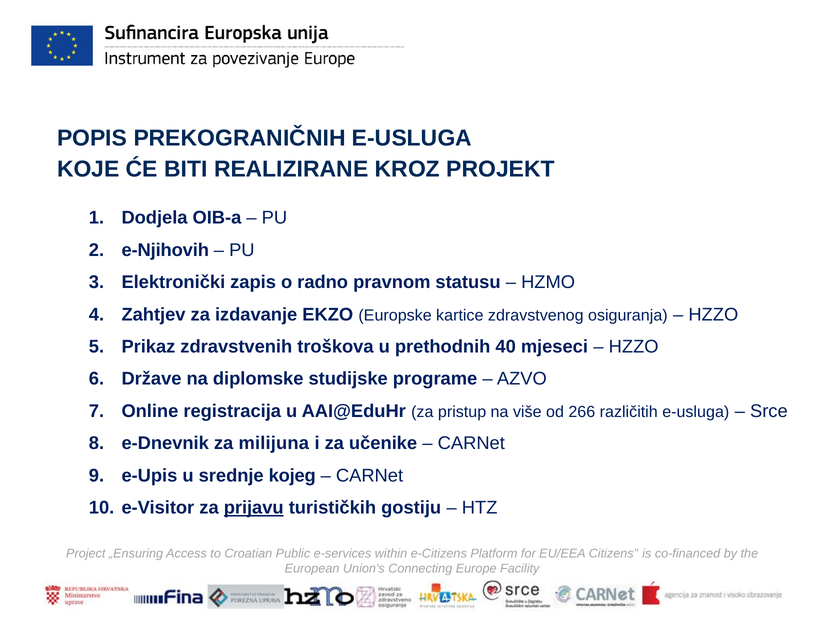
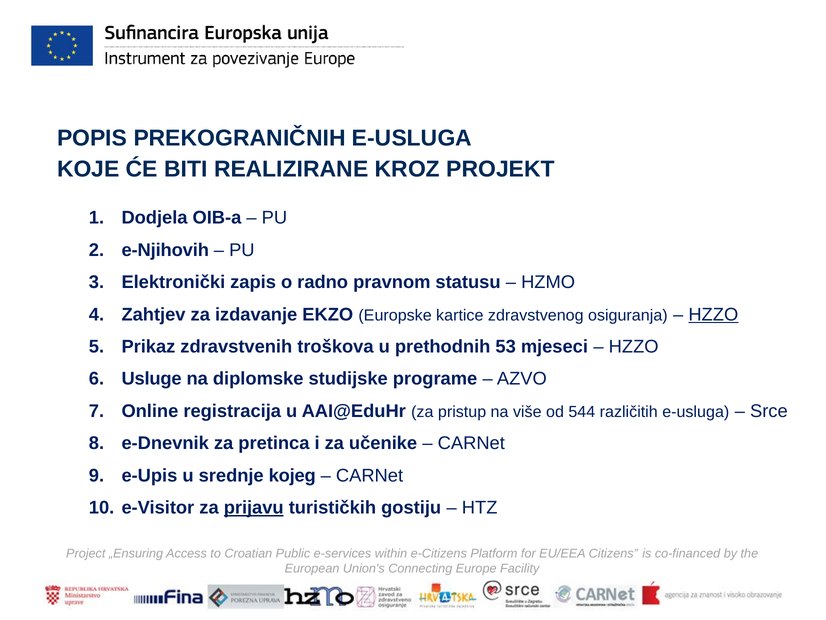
HZZO at (713, 314) underline: none -> present
40: 40 -> 53
Države: Države -> Usluge
266: 266 -> 544
milijuna: milijuna -> pretinca
